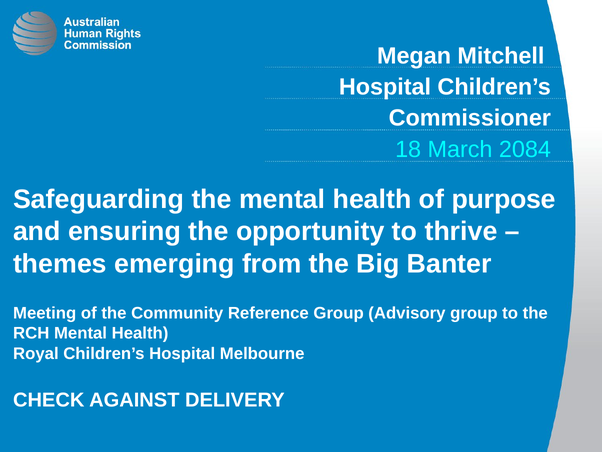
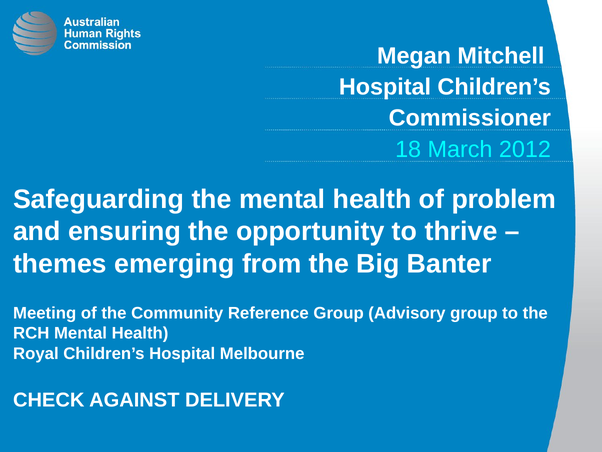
2084: 2084 -> 2012
purpose: purpose -> problem
